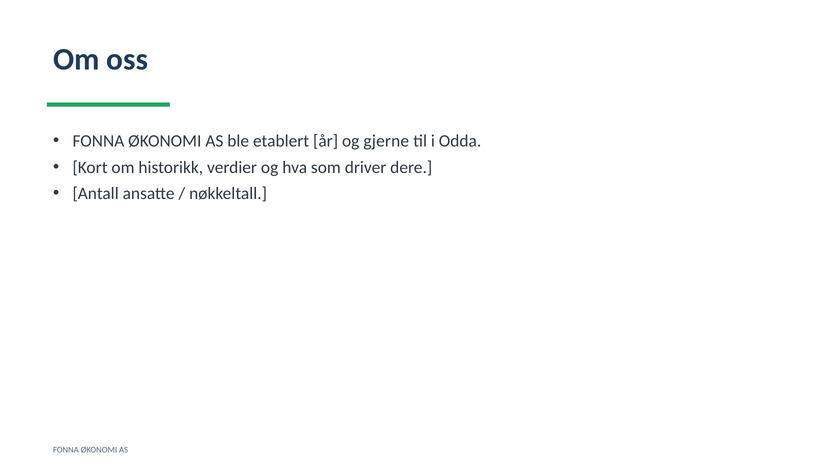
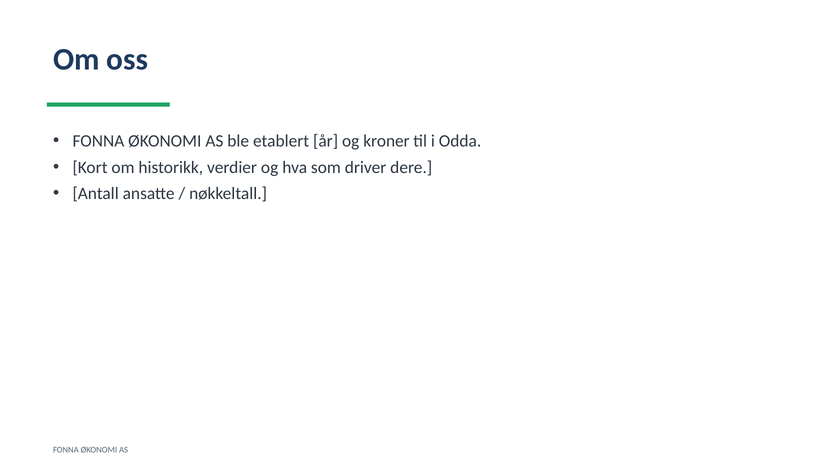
gjerne: gjerne -> kroner
